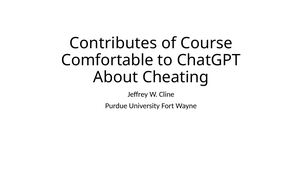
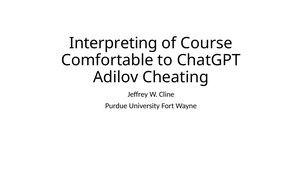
Contributes: Contributes -> Interpreting
About: About -> Adilov
